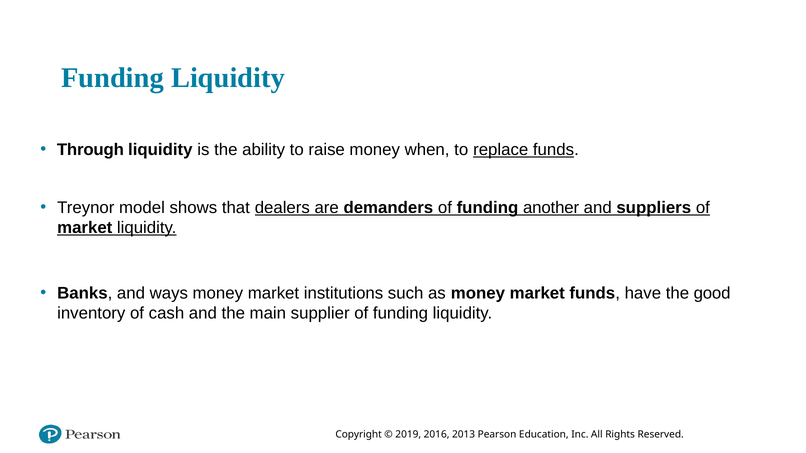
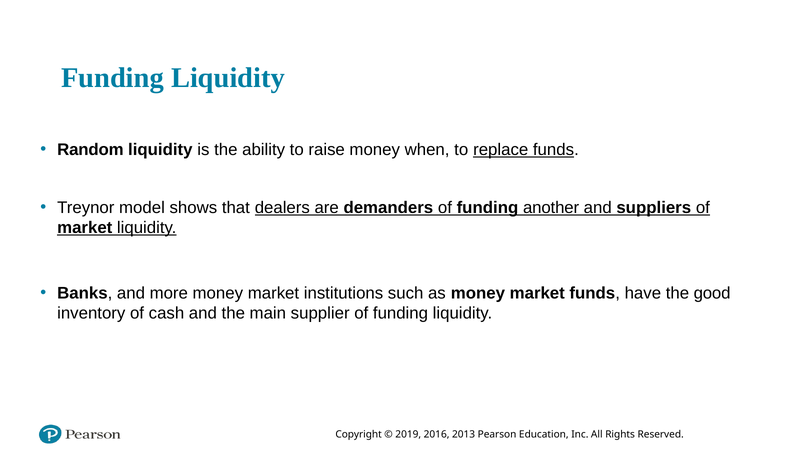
Through: Through -> Random
ways: ways -> more
